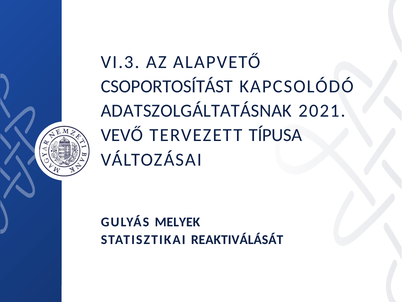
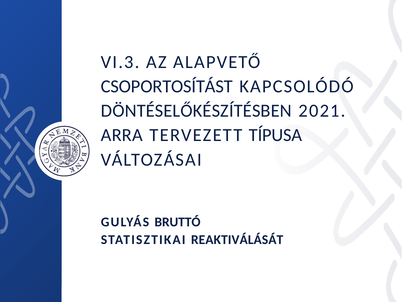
ADATSZOLGÁLTATÁSNAK: ADATSZOLGÁLTATÁSNAK -> DÖNTÉSELŐKÉSZÍTÉSBEN
VEVŐ: VEVŐ -> ARRA
MELYEK: MELYEK -> BRUTTÓ
